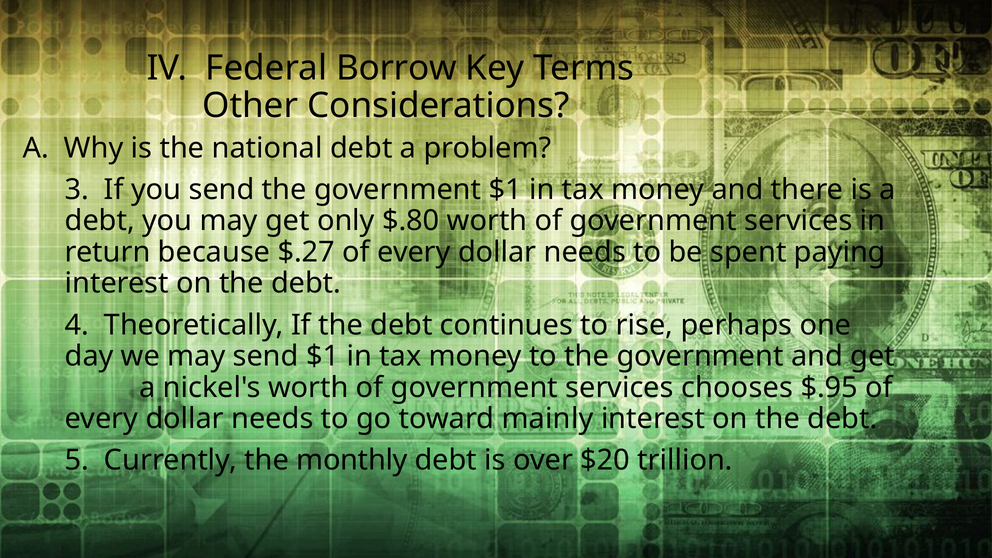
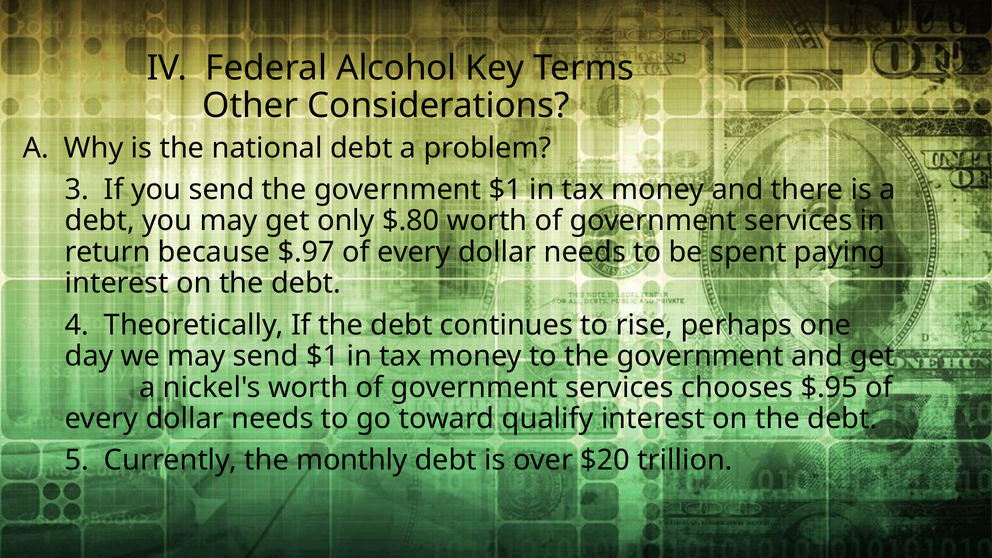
Borrow: Borrow -> Alcohol
$.27: $.27 -> $.97
mainly: mainly -> qualify
